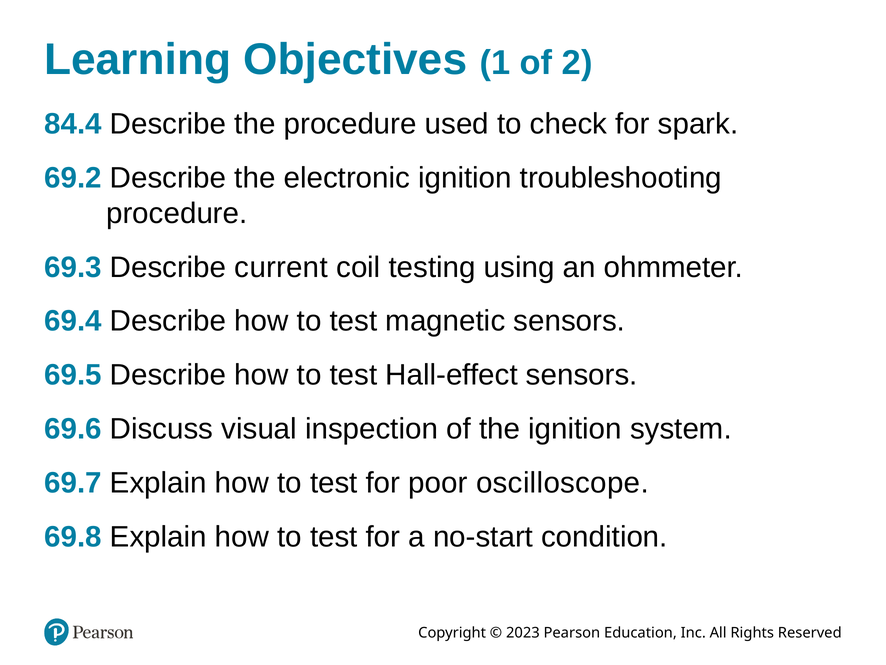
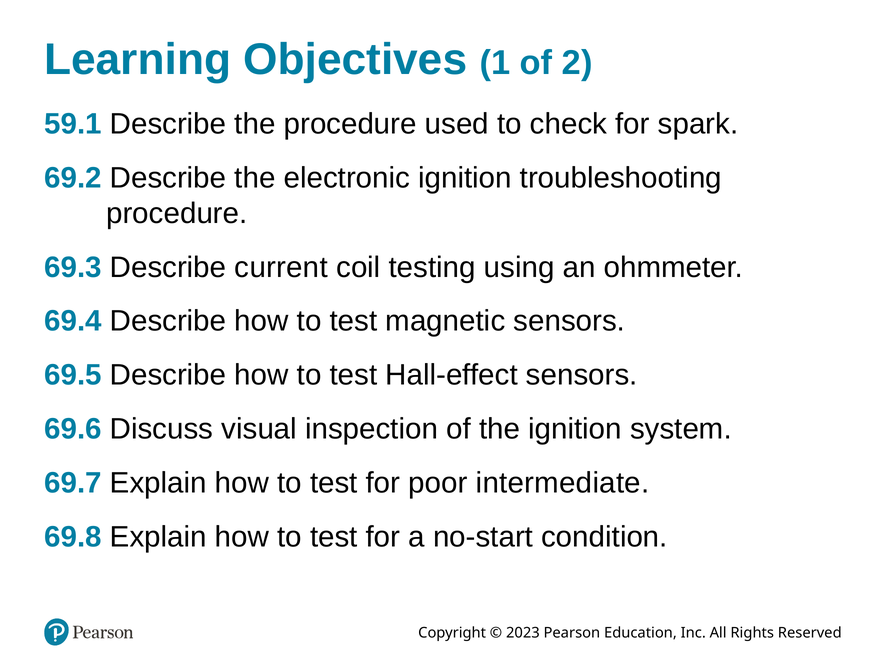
84.4: 84.4 -> 59.1
oscilloscope: oscilloscope -> intermediate
